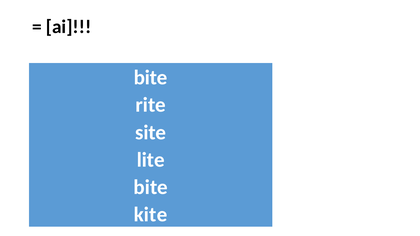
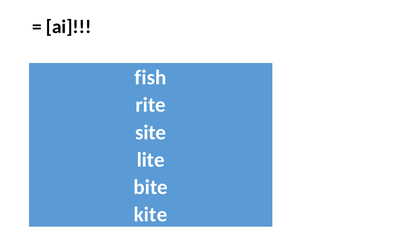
bite at (151, 78): bite -> fish
